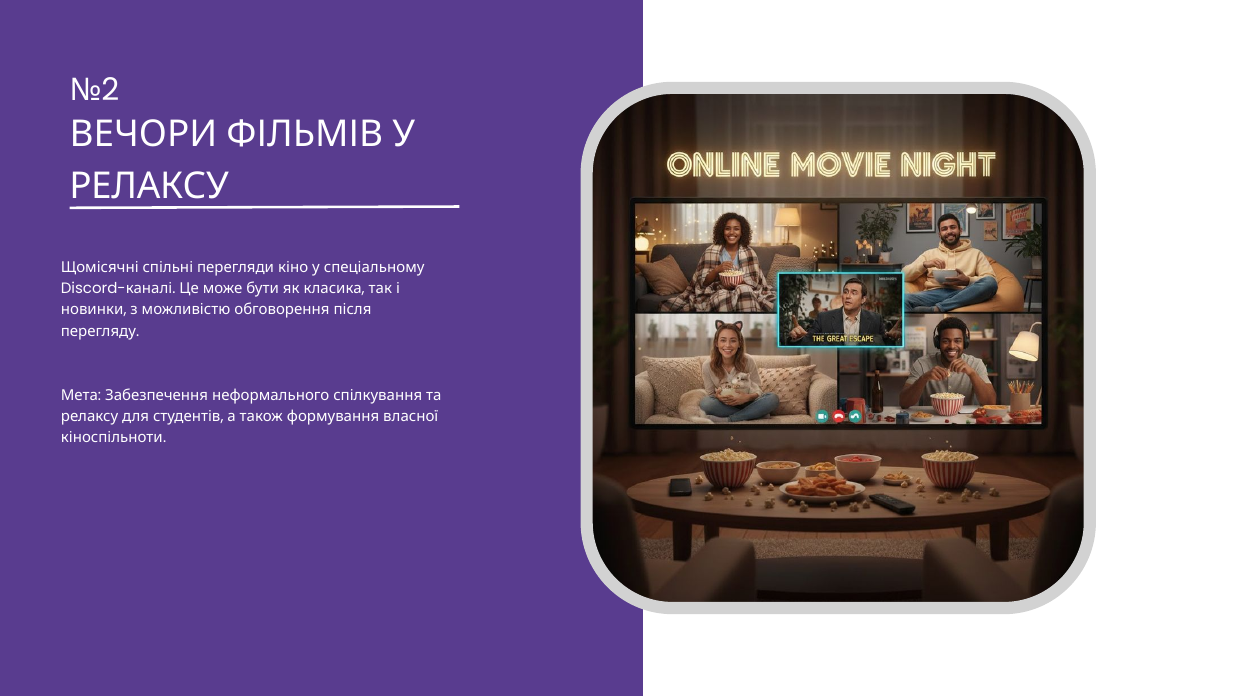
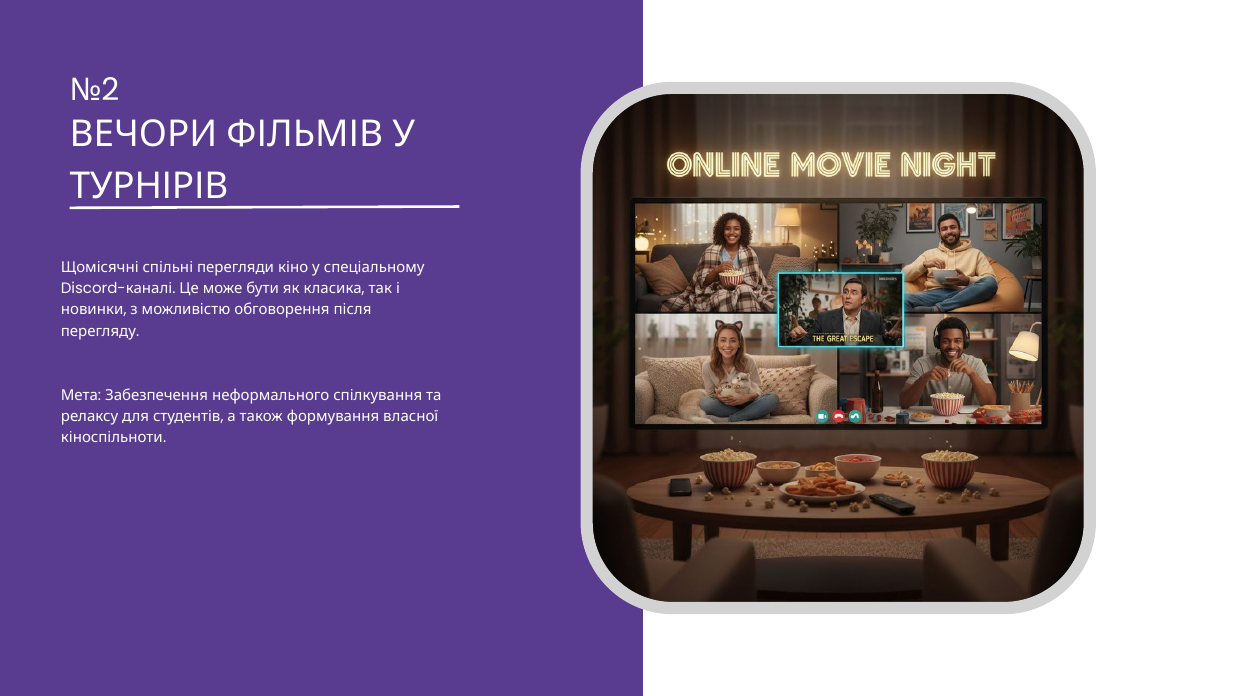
РЕЛАКСУ at (149, 186): РЕЛАКСУ -> ТУРНІРІВ
